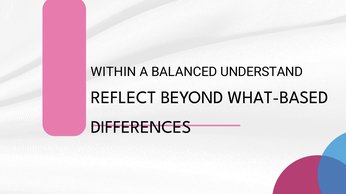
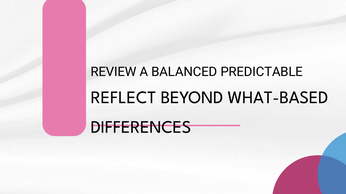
WITHIN: WITHIN -> REVIEW
UNDERSTAND: UNDERSTAND -> PREDICTABLE
